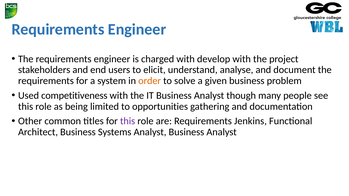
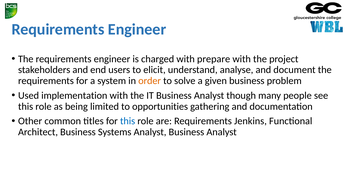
develop: develop -> prepare
competitiveness: competitiveness -> implementation
this at (128, 121) colour: purple -> blue
